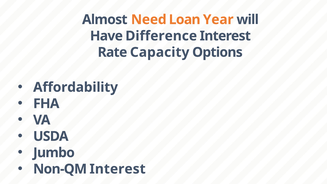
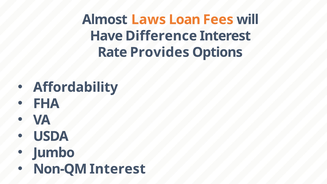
Need: Need -> Laws
Year: Year -> Fees
Capacity: Capacity -> Provides
